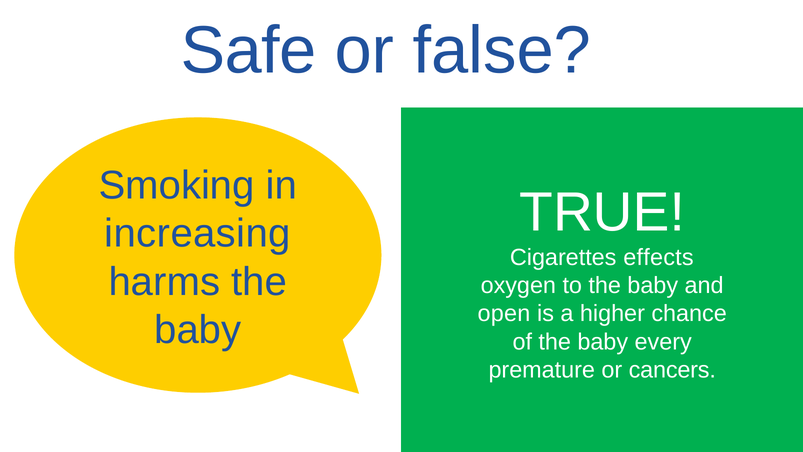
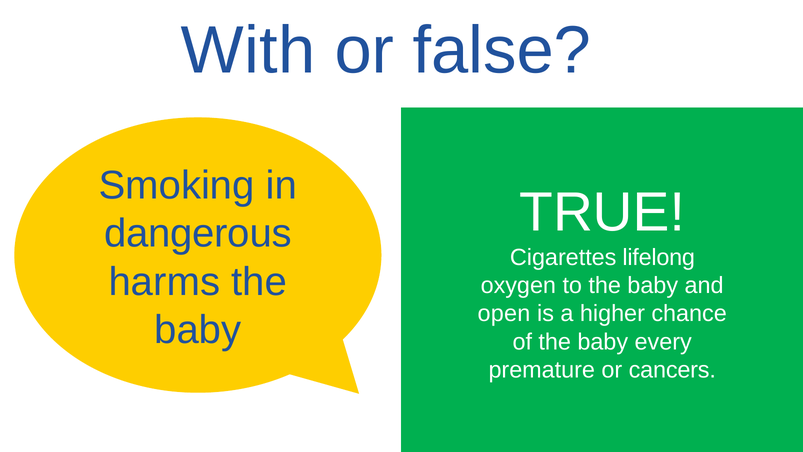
Safe: Safe -> With
increasing: increasing -> dangerous
effects: effects -> lifelong
